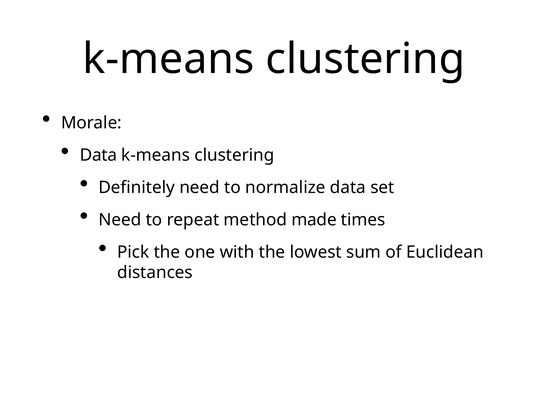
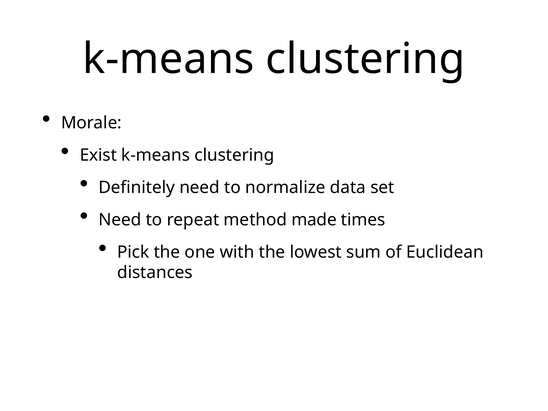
Data at (98, 155): Data -> Exist
